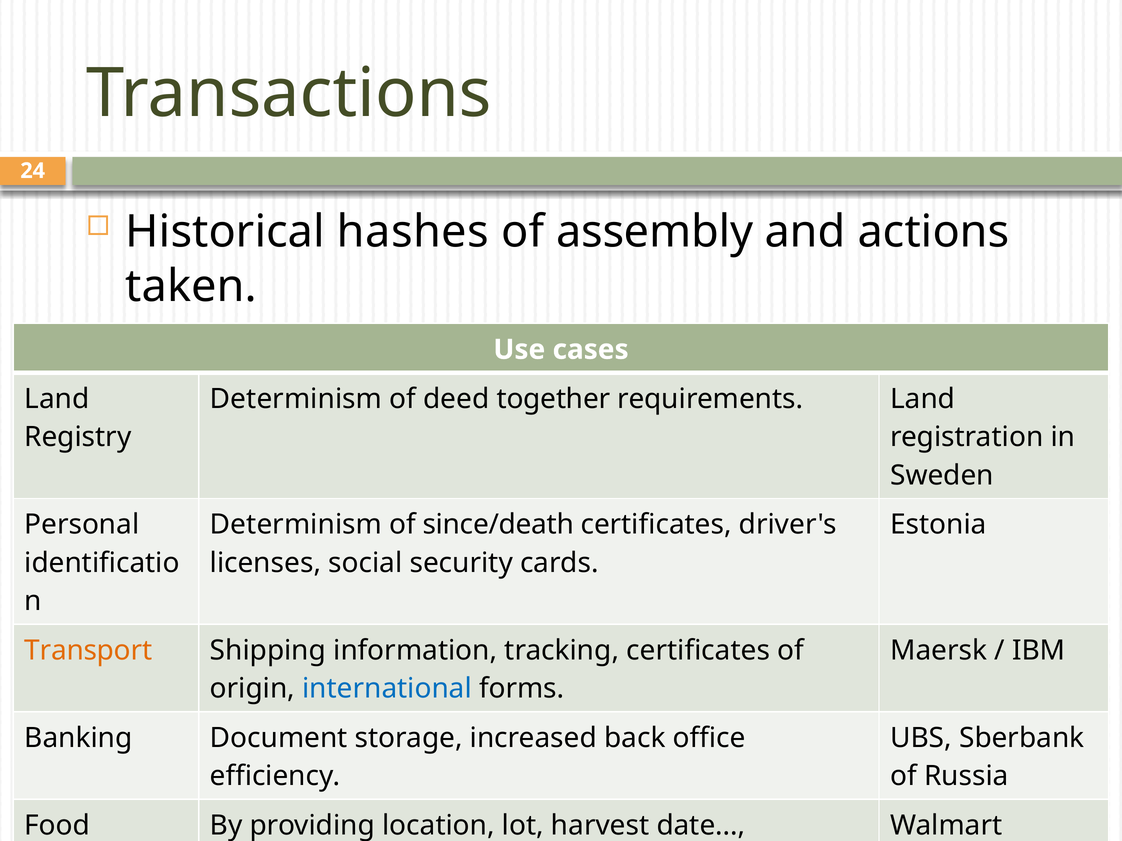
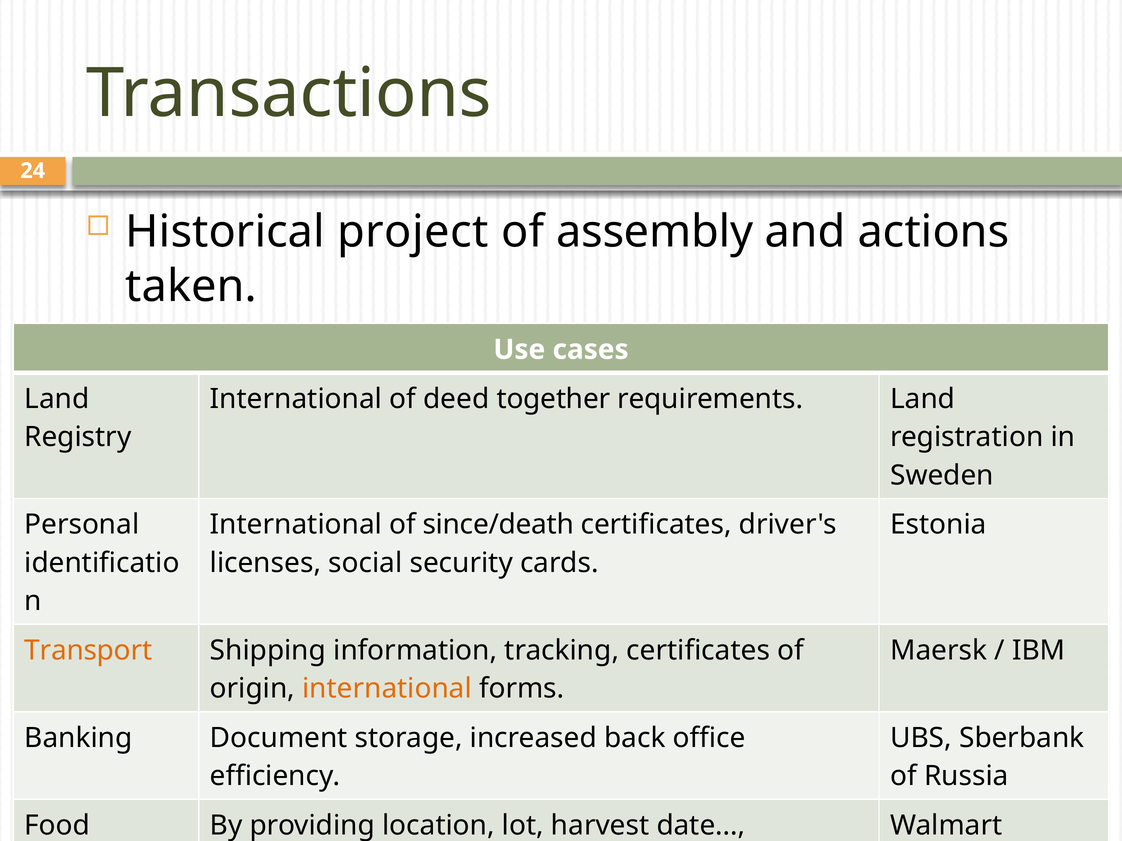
hashes: hashes -> project
Determinism at (296, 399): Determinism -> International
Determinism at (296, 525): Determinism -> International
international at (387, 689) colour: blue -> orange
